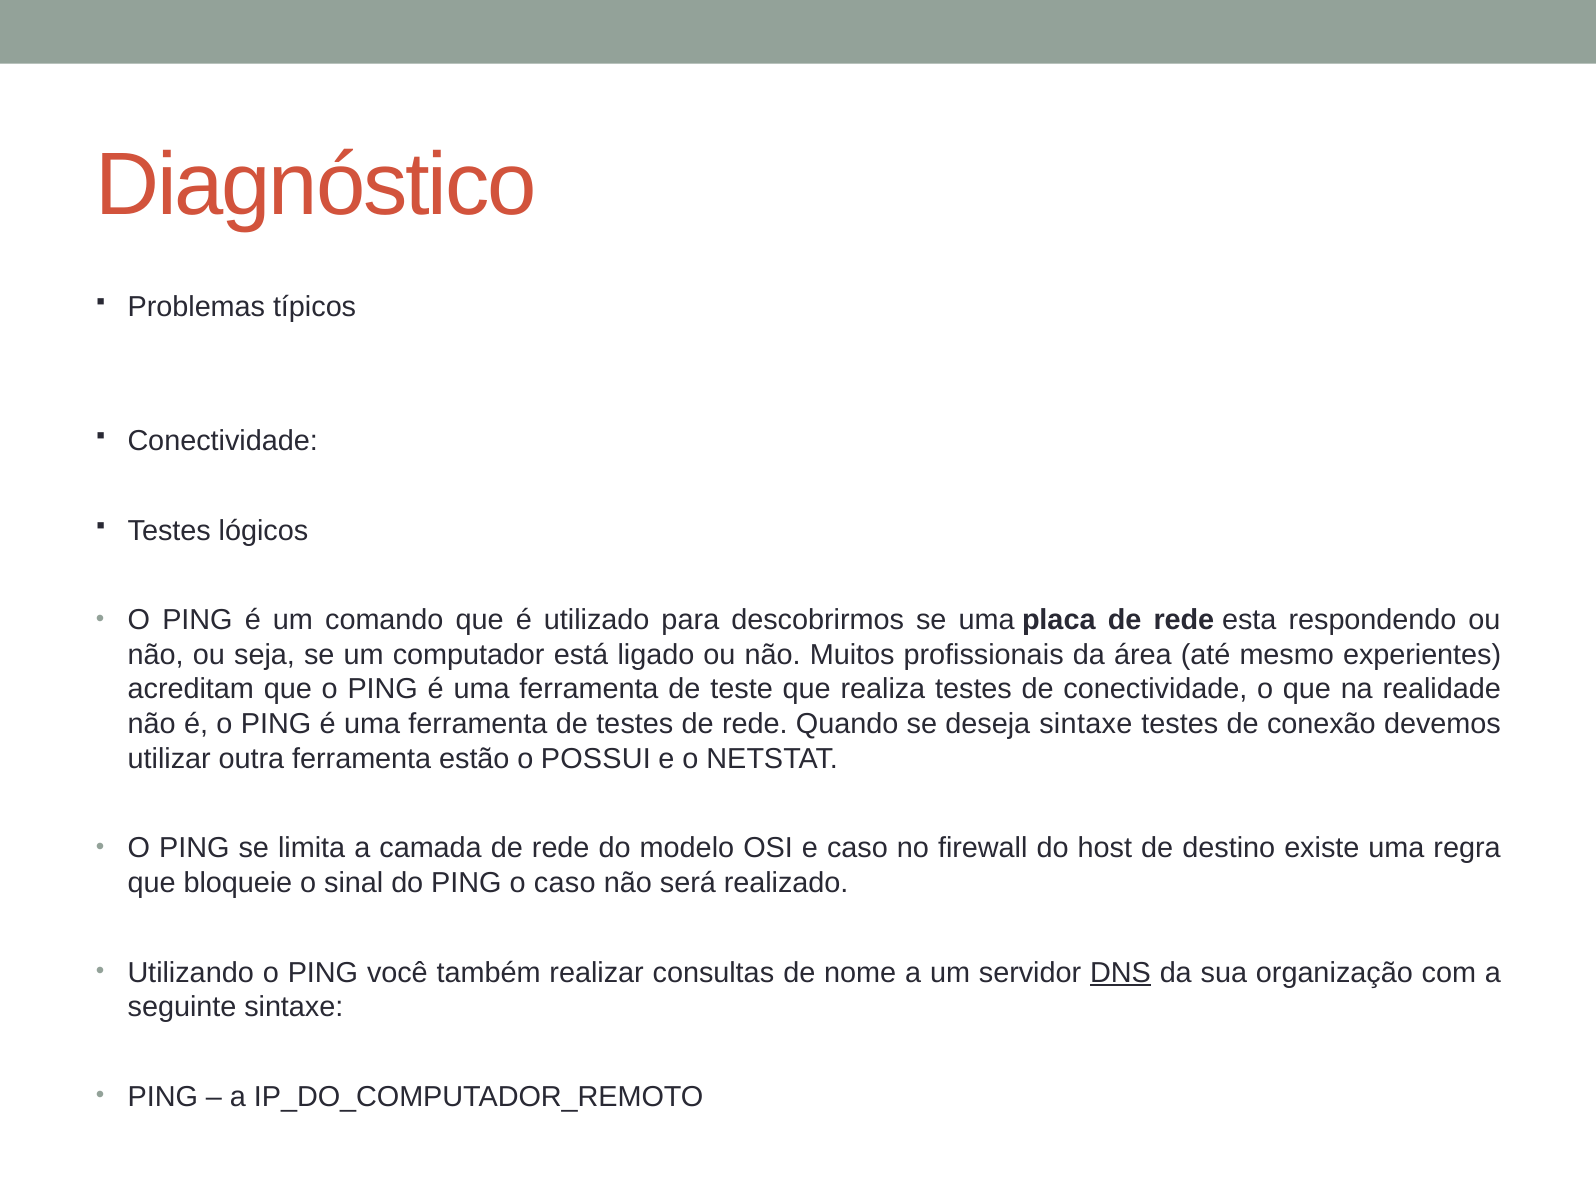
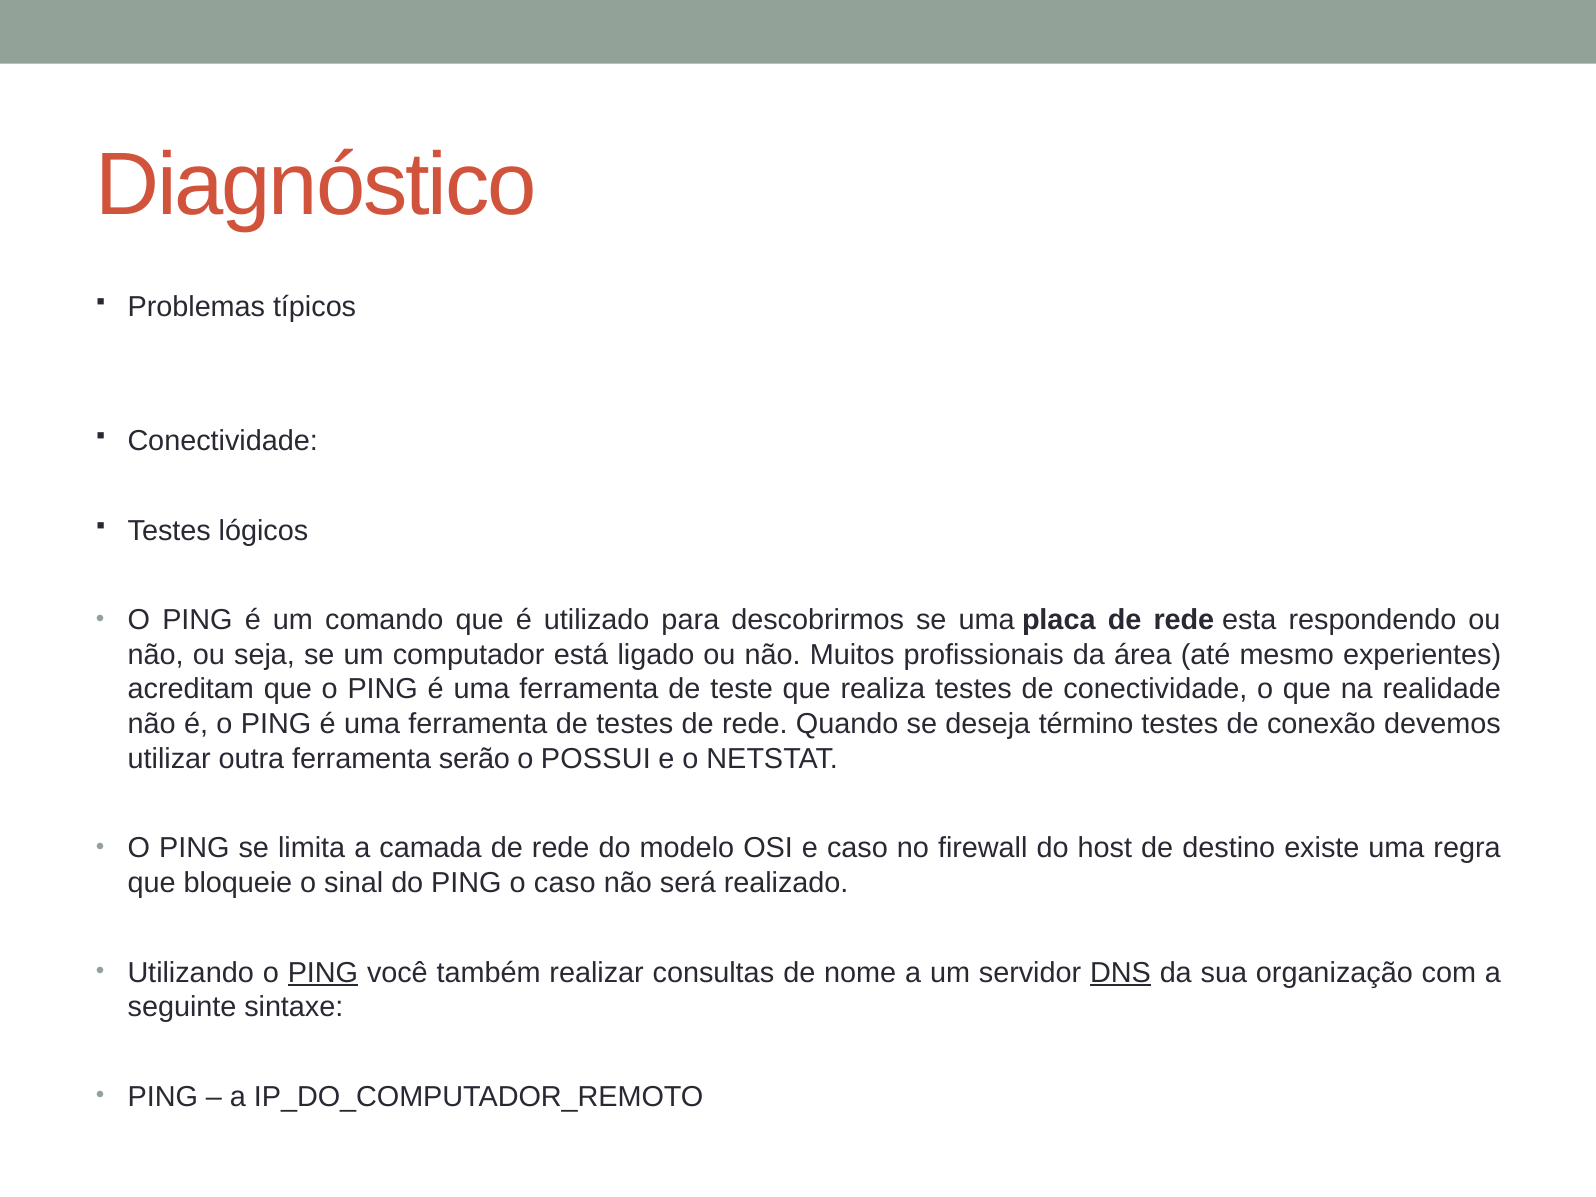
deseja sintaxe: sintaxe -> término
estão: estão -> serão
PING at (323, 973) underline: none -> present
